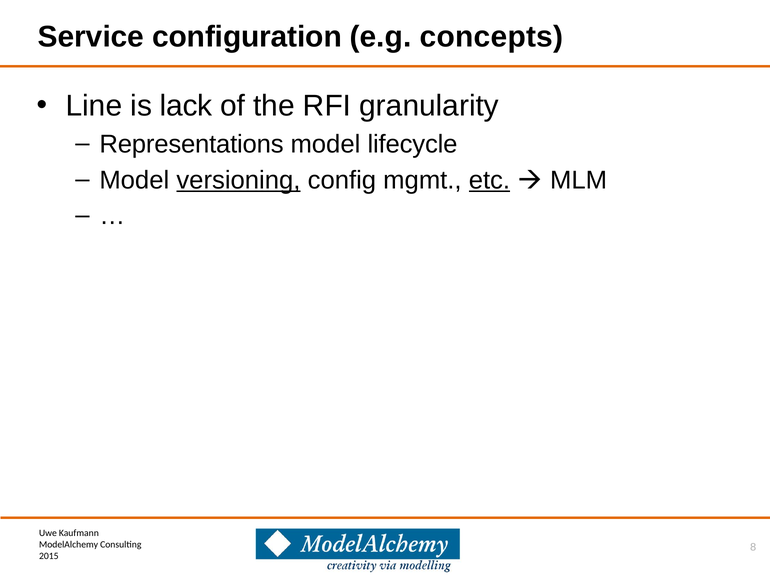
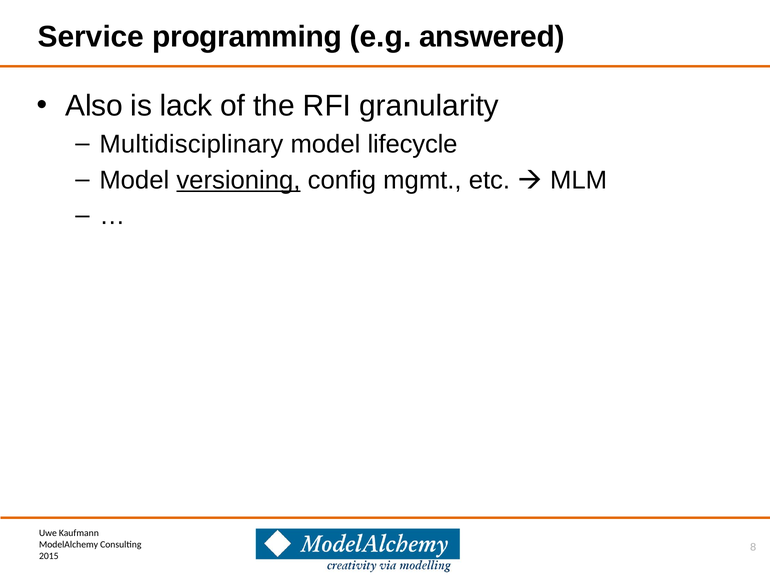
configuration: configuration -> programming
concepts: concepts -> answered
Line: Line -> Also
Representations: Representations -> Multidisciplinary
etc underline: present -> none
